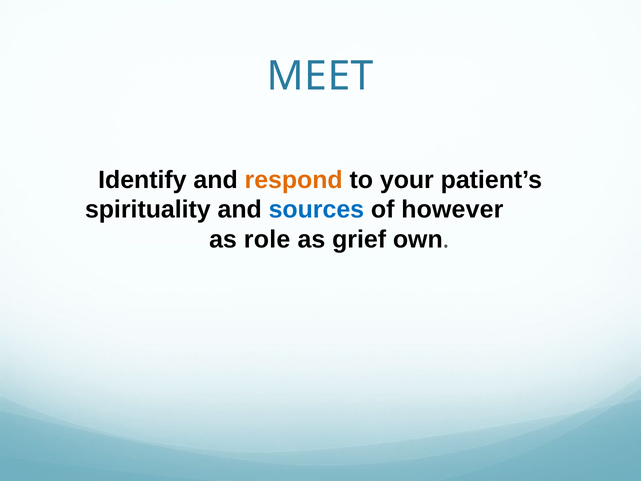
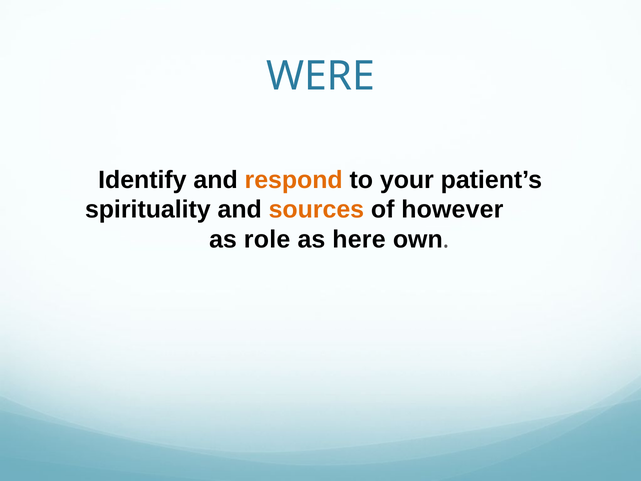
MEET: MEET -> WERE
sources colour: blue -> orange
grief: grief -> here
